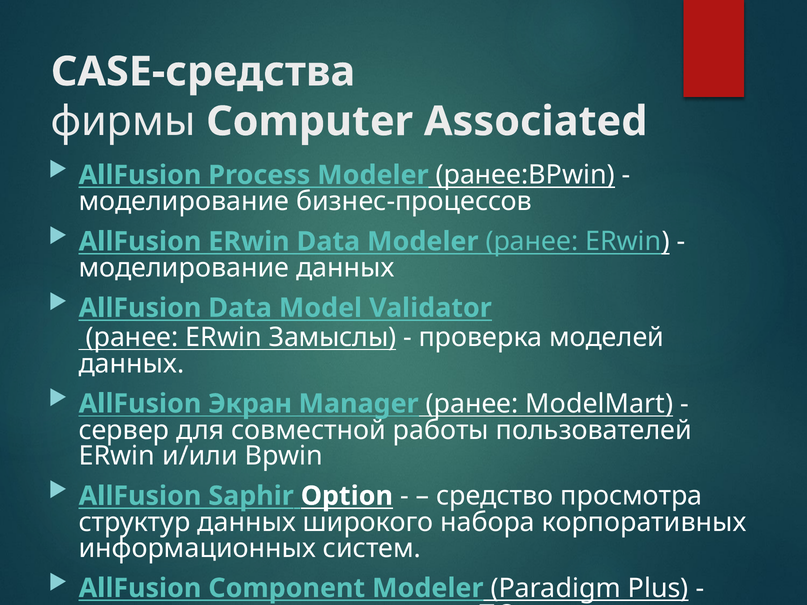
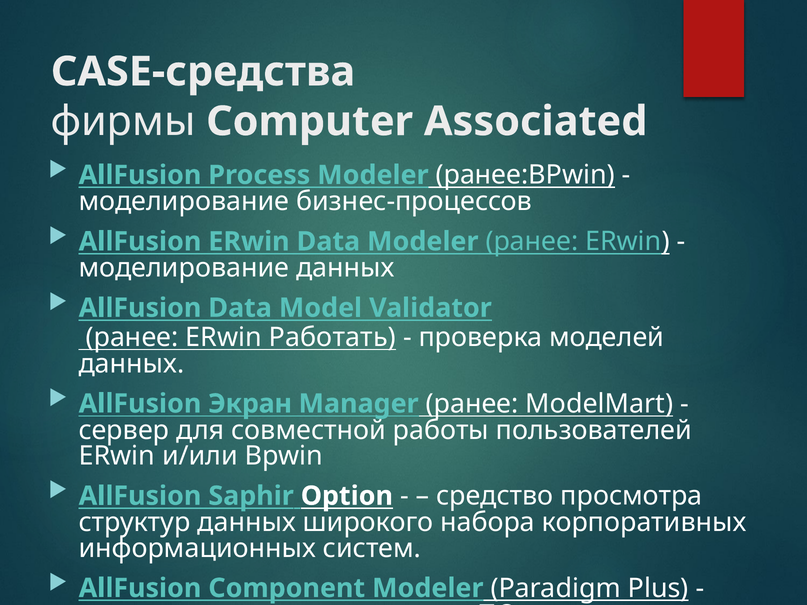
Замыслы: Замыслы -> Работать
